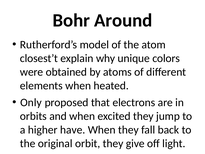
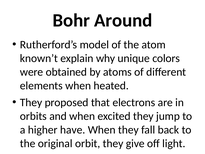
closest’t: closest’t -> known’t
Only at (31, 102): Only -> They
